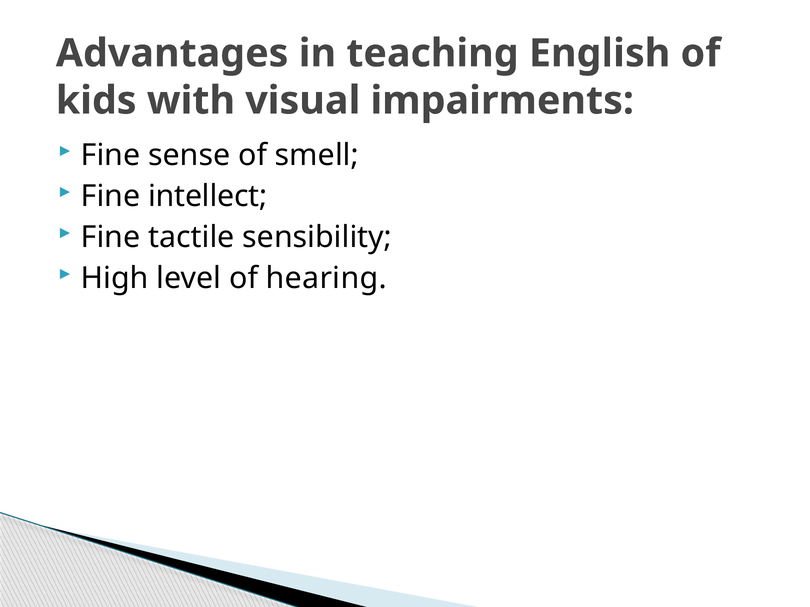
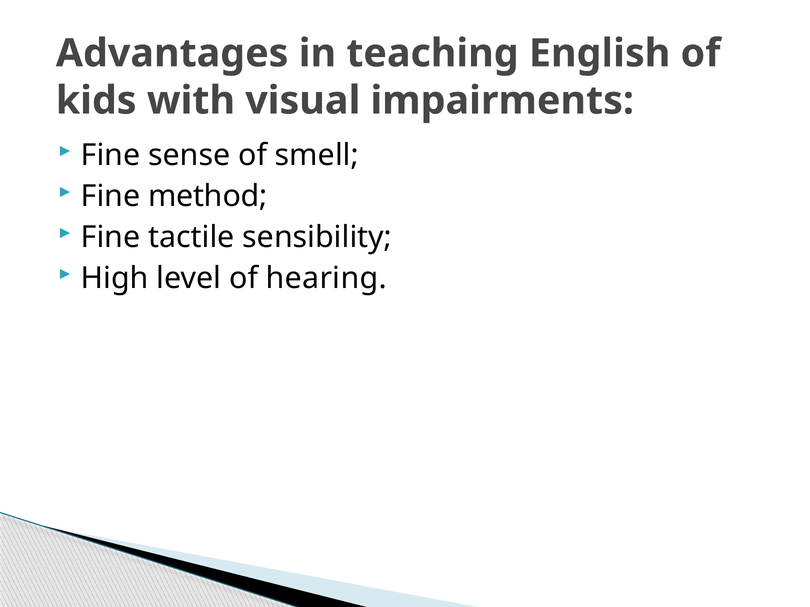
intellect: intellect -> method
